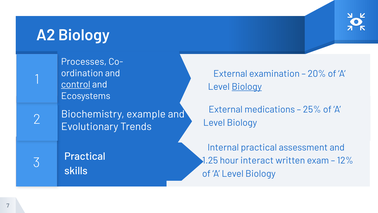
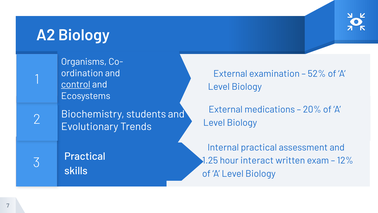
Processes: Processes -> Organisms
20%: 20% -> 52%
Biology at (247, 87) underline: present -> none
25%: 25% -> 20%
example: example -> students
